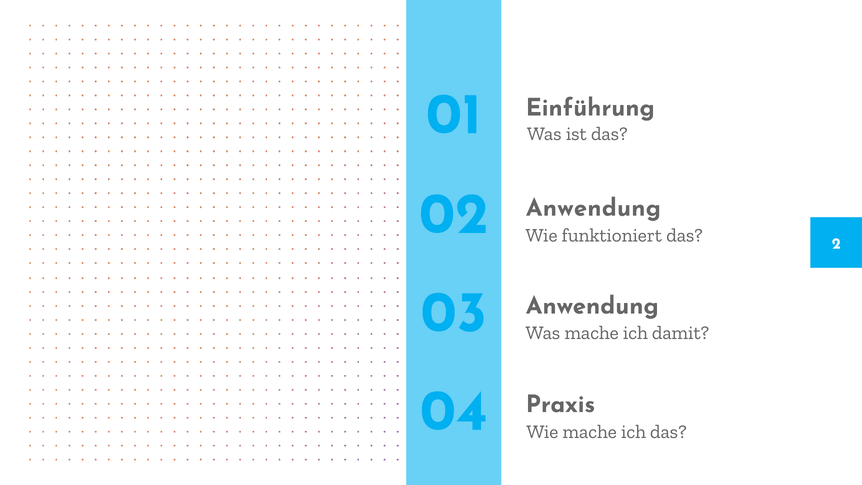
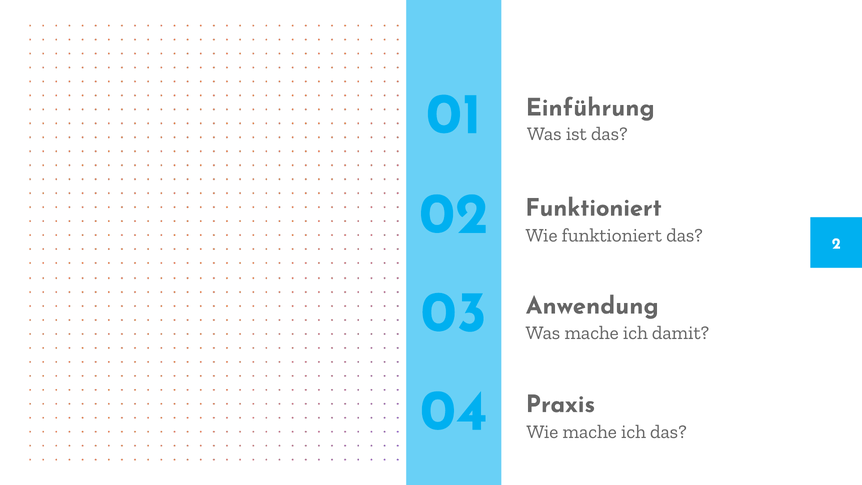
Anwendung at (593, 208): Anwendung -> Funktioniert
